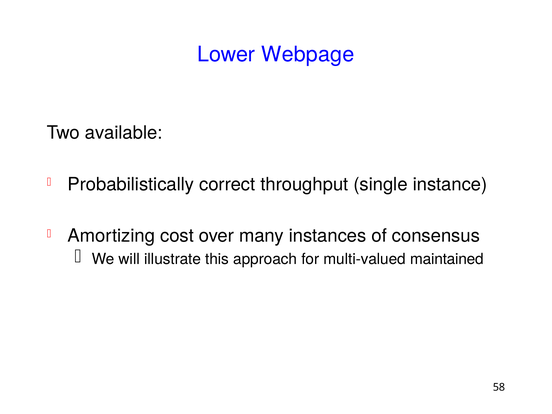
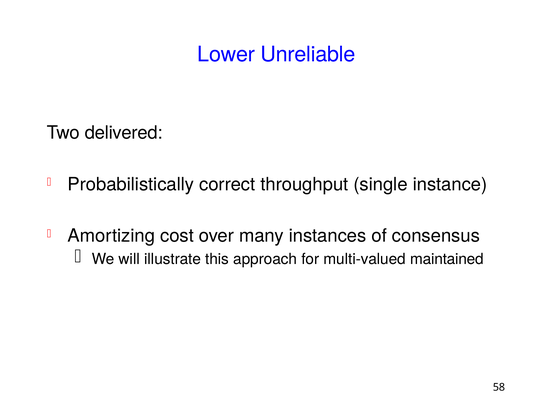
Webpage: Webpage -> Unreliable
available: available -> delivered
